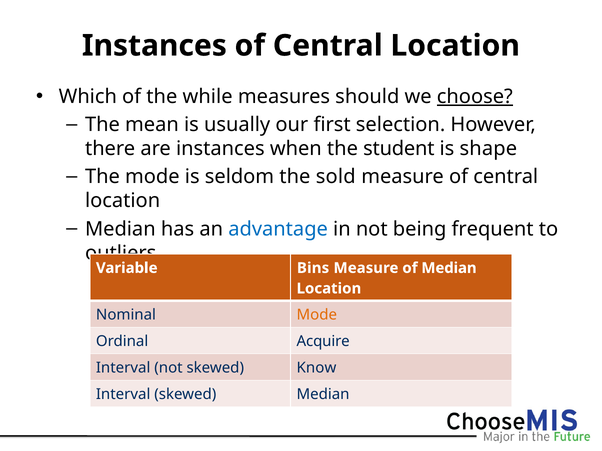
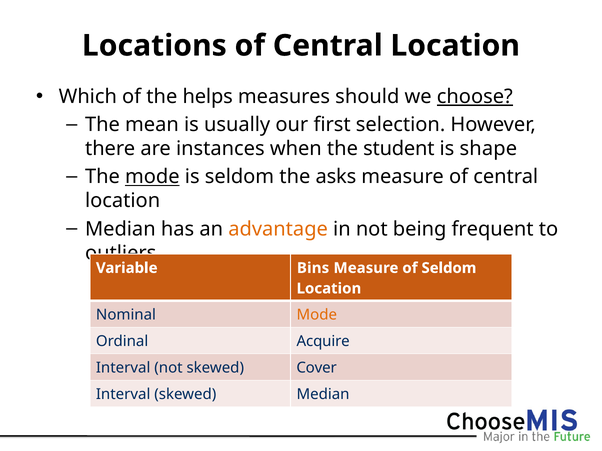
Instances at (154, 46): Instances -> Locations
while: while -> helps
mode at (152, 177) underline: none -> present
sold: sold -> asks
advantage colour: blue -> orange
of Median: Median -> Seldom
Know: Know -> Cover
